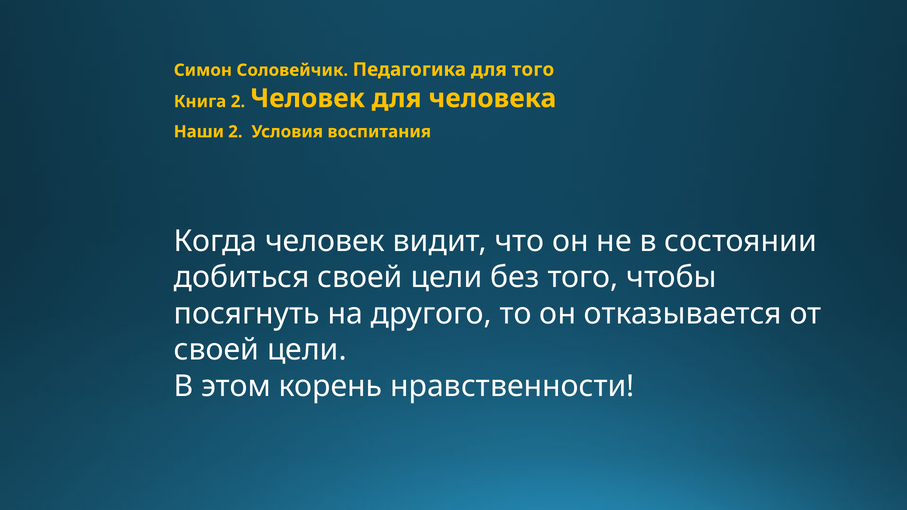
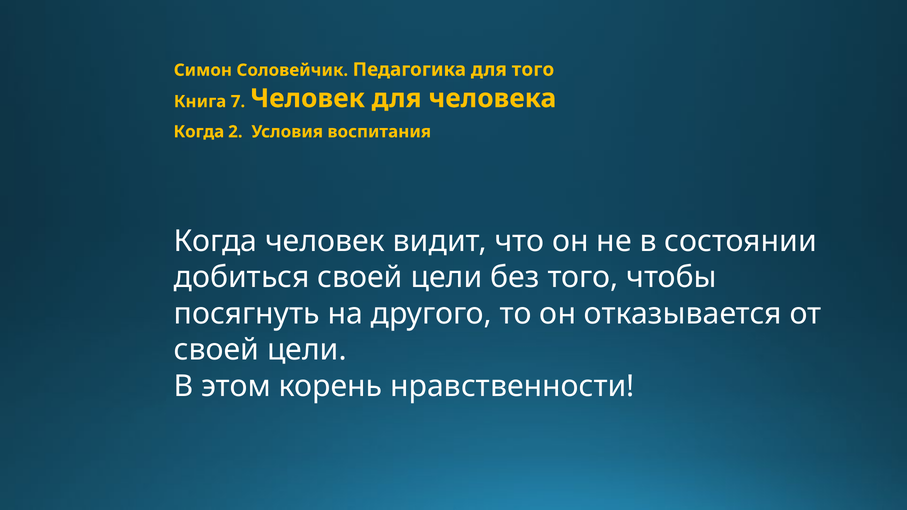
Книга 2: 2 -> 7
Наши at (199, 132): Наши -> Когда
